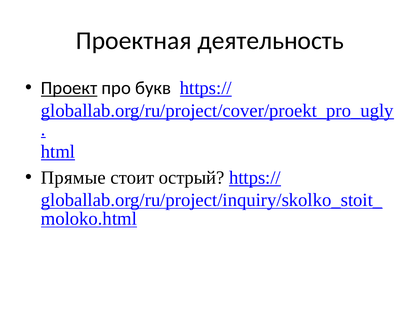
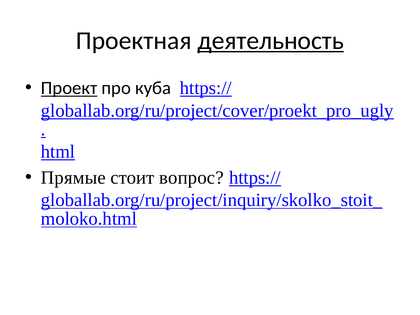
деятельность underline: none -> present
букв: букв -> куба
острый: острый -> вопрос
